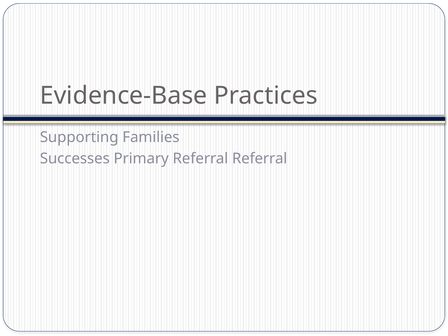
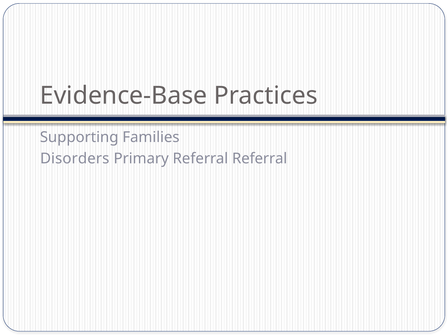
Successes: Successes -> Disorders
